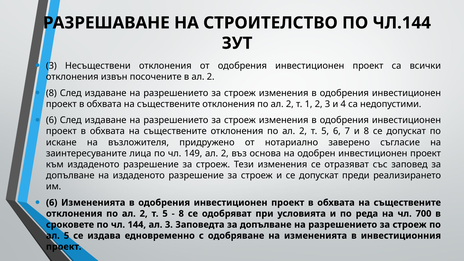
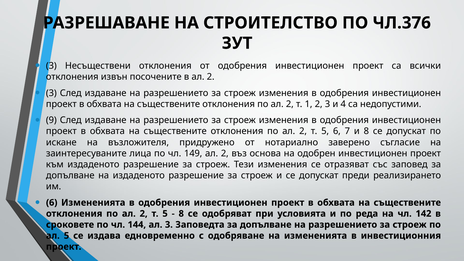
ЧЛ.144: ЧЛ.144 -> ЧЛ.376
8 at (51, 93): 8 -> 3
6 at (51, 120): 6 -> 9
700: 700 -> 142
